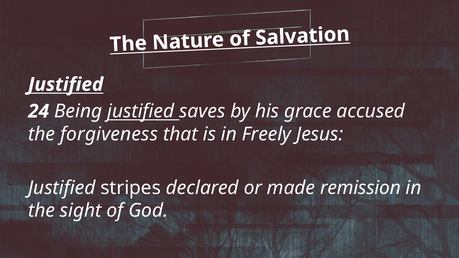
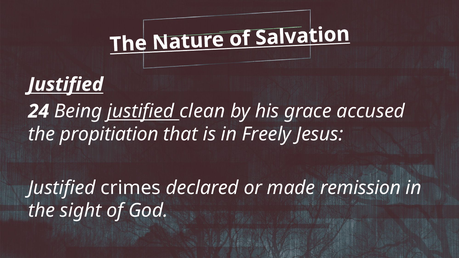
saves: saves -> clean
forgiveness: forgiveness -> propitiation
stripes: stripes -> crimes
